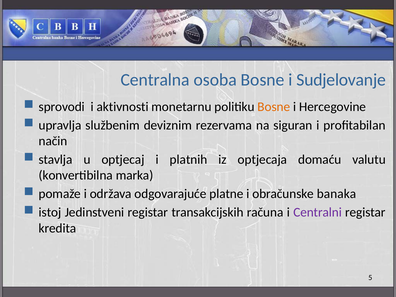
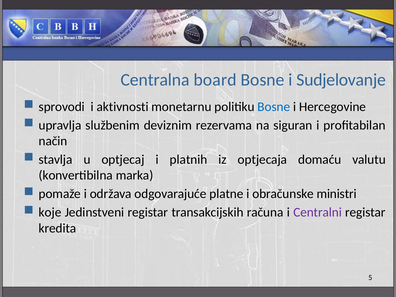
osoba: osoba -> board
Bosne at (274, 107) colour: orange -> blue
banaka: banaka -> ministri
istoj: istoj -> koje
